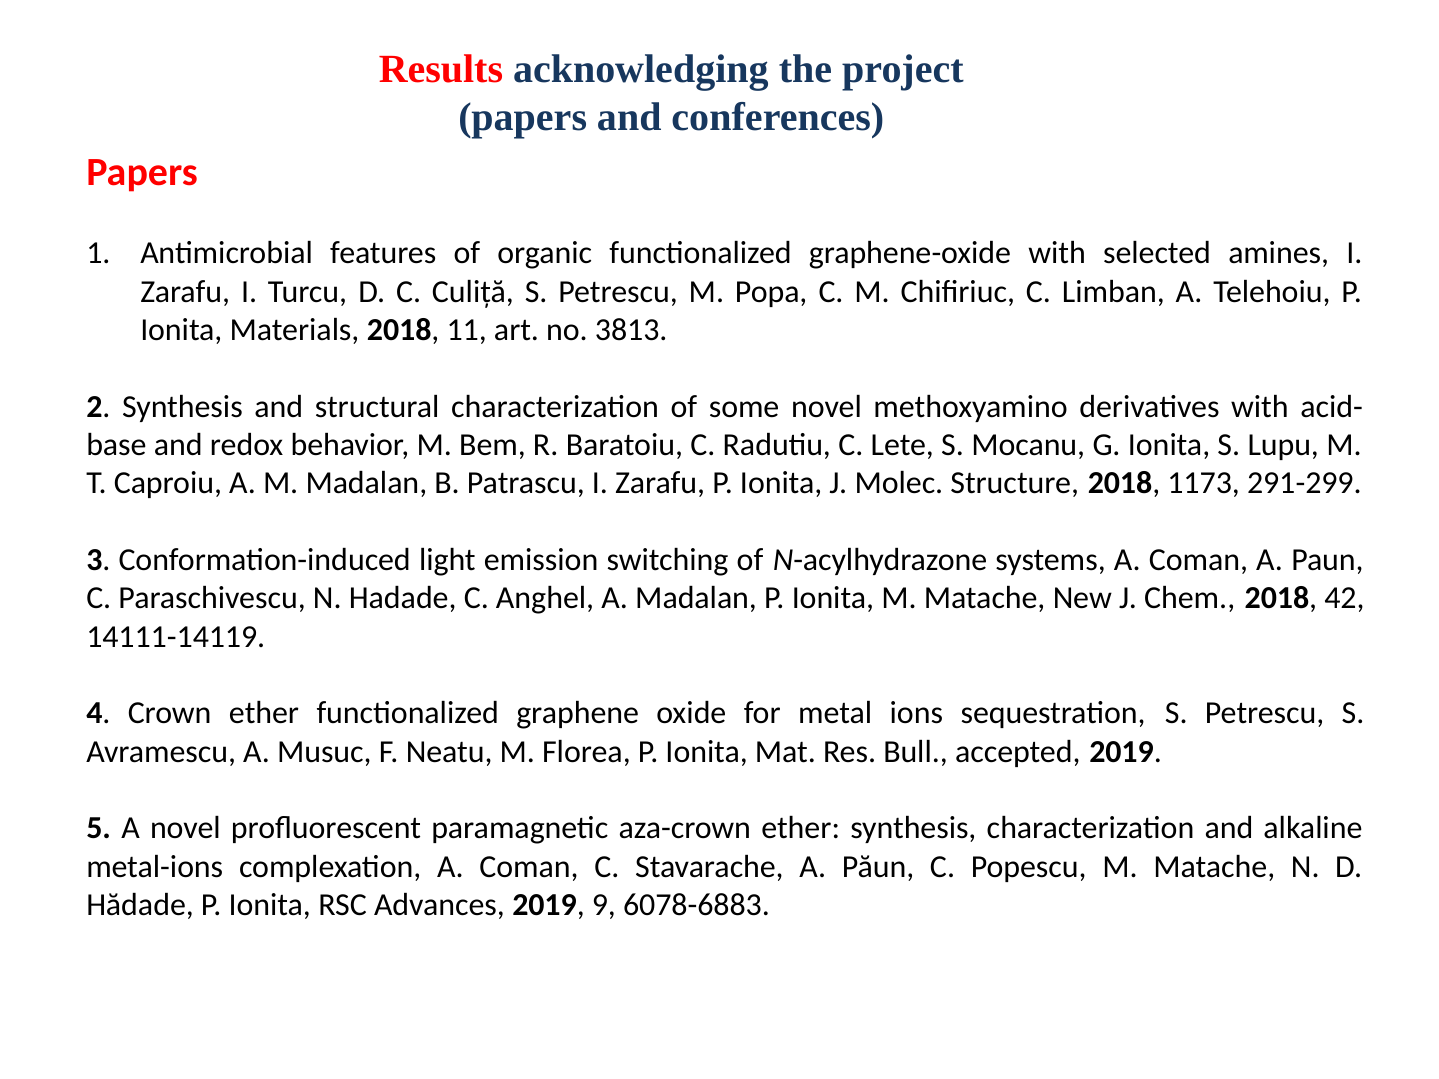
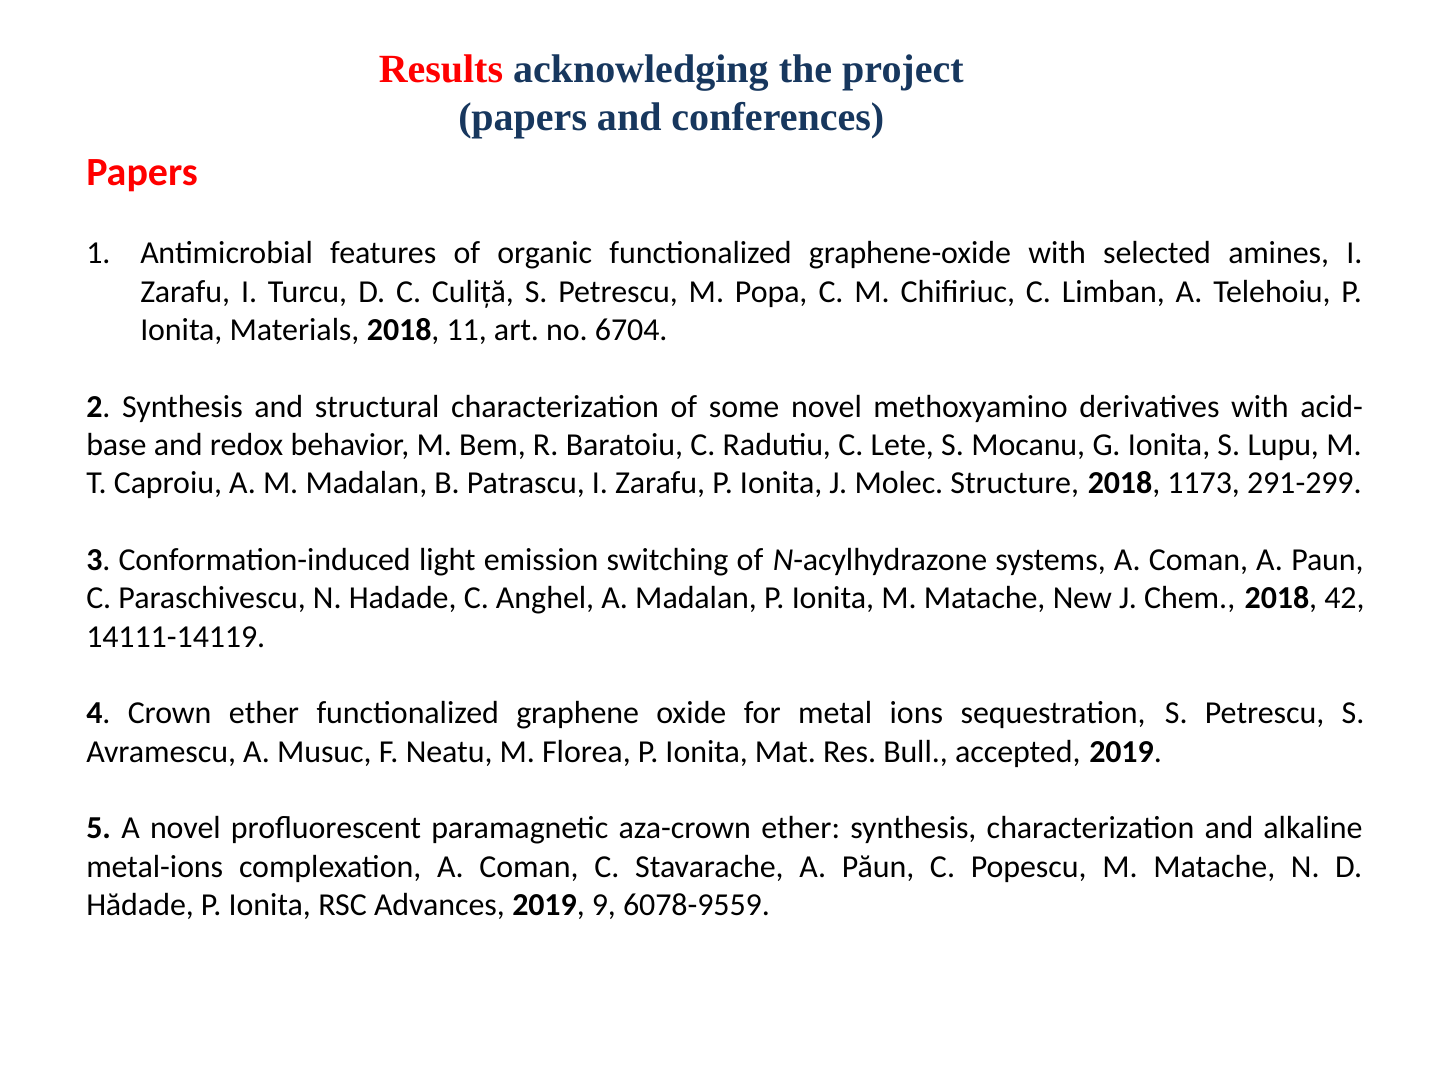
3813: 3813 -> 6704
6078-6883: 6078-6883 -> 6078-9559
